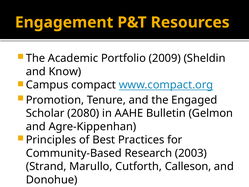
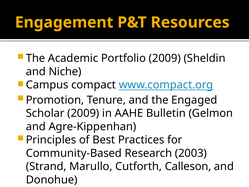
Know: Know -> Niche
Scholar 2080: 2080 -> 2009
